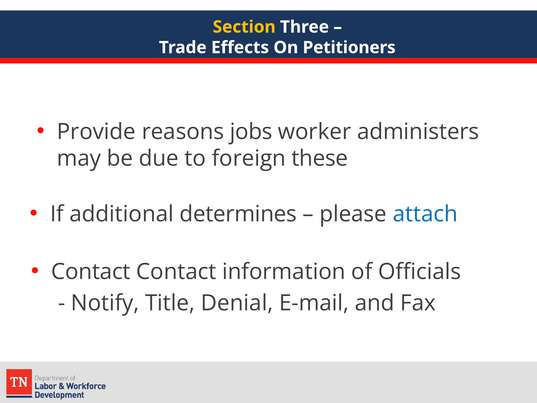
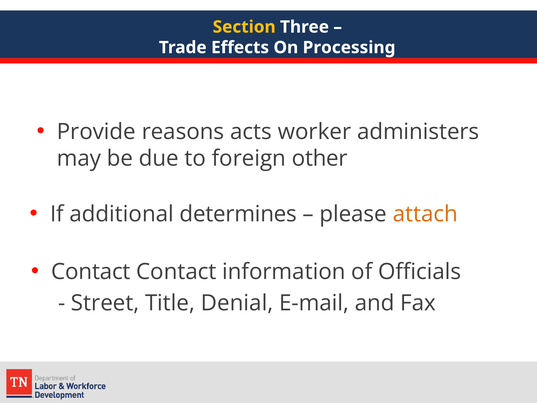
Petitioners: Petitioners -> Processing
jobs: jobs -> acts
these: these -> other
attach colour: blue -> orange
Notify: Notify -> Street
